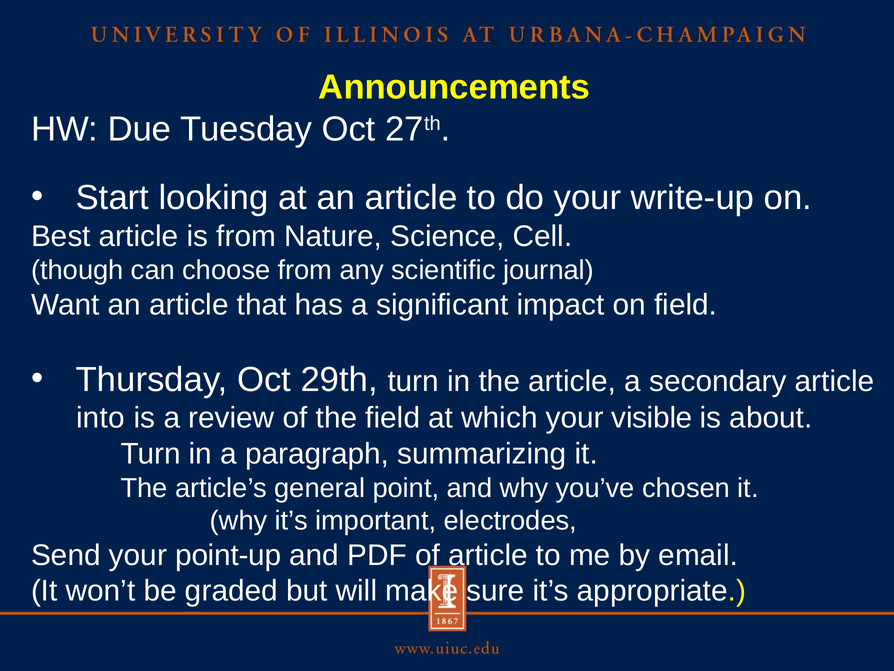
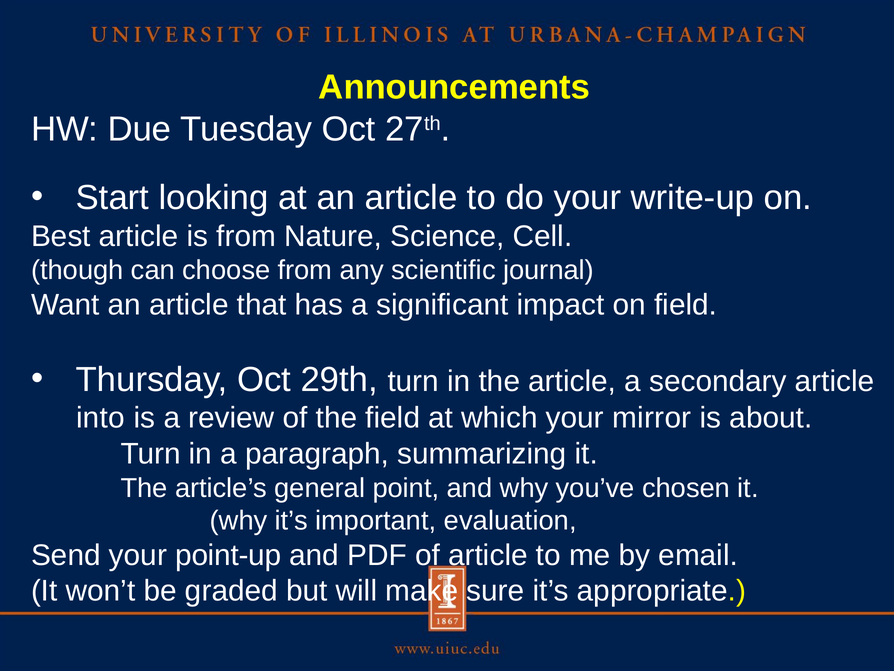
visible: visible -> mirror
electrodes: electrodes -> evaluation
